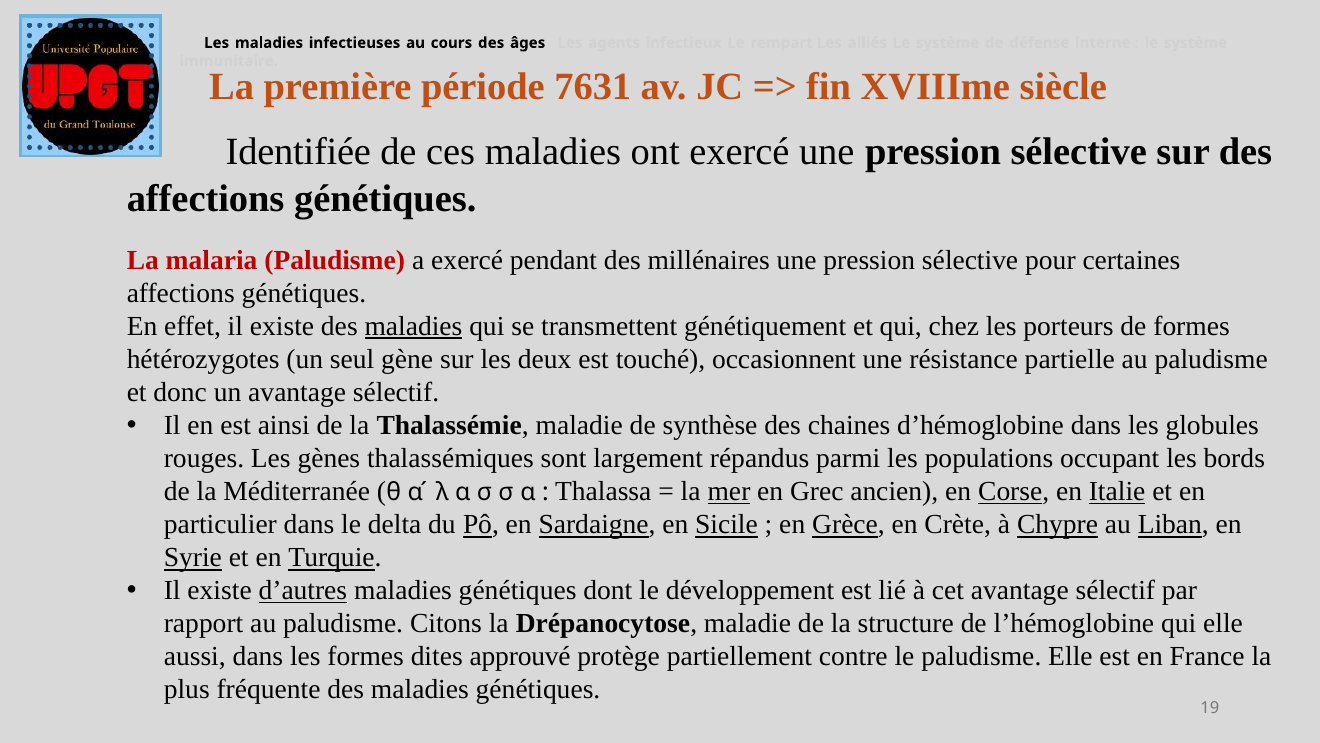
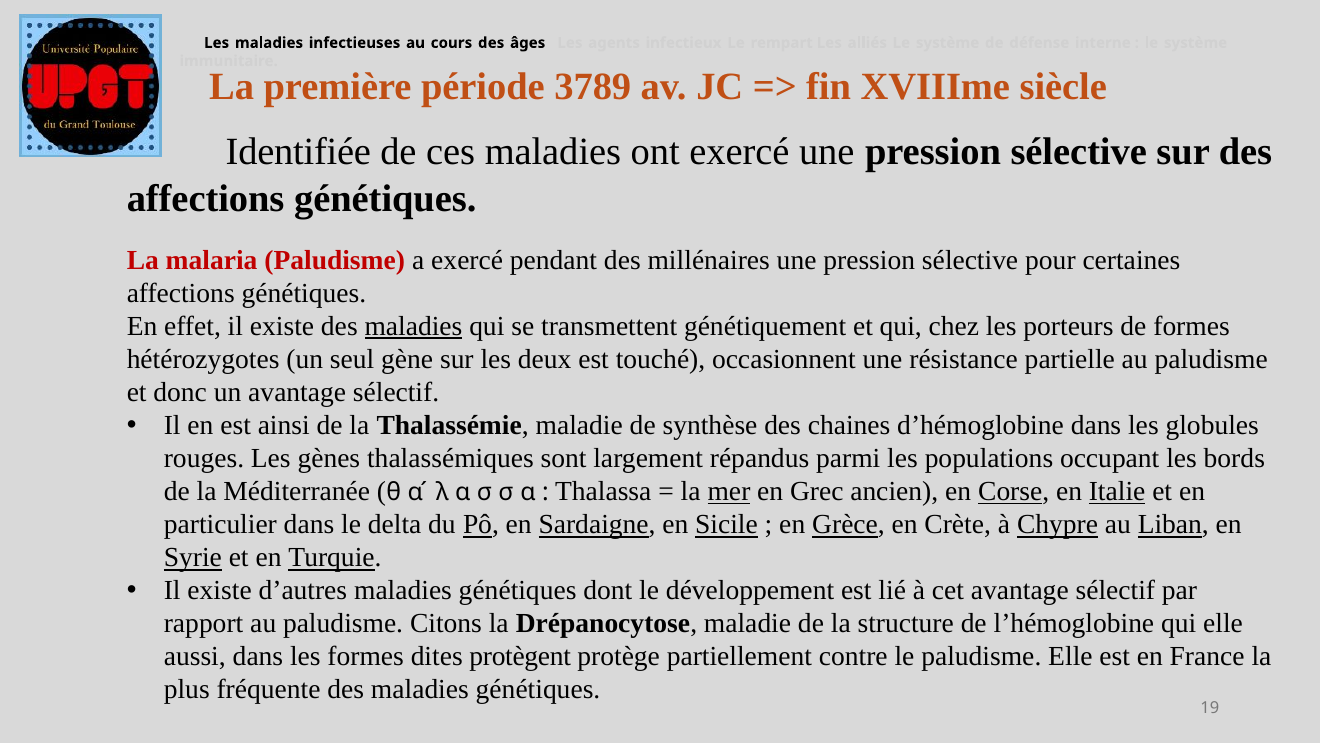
7631: 7631 -> 3789
d’autres underline: present -> none
approuvé: approuvé -> protègent
